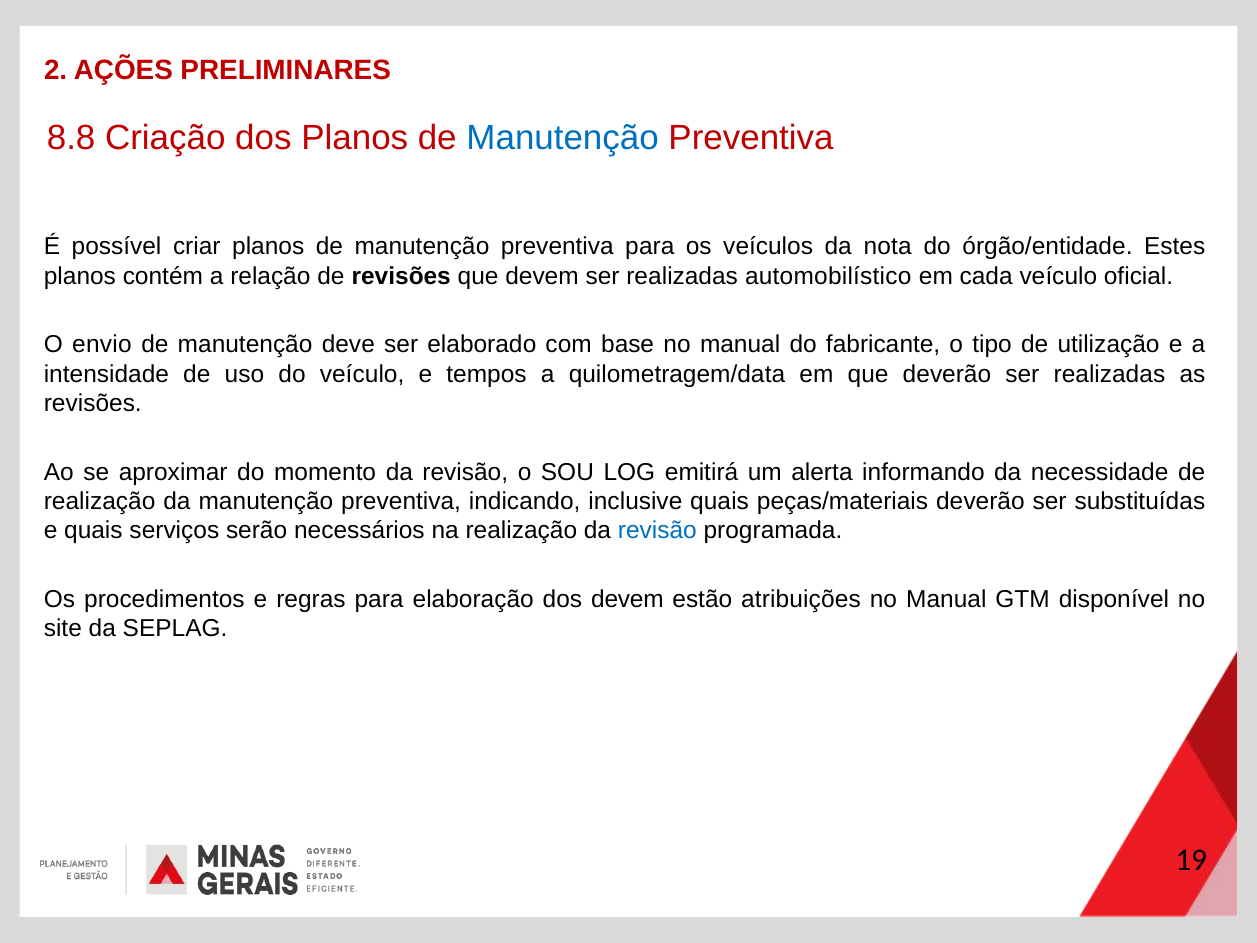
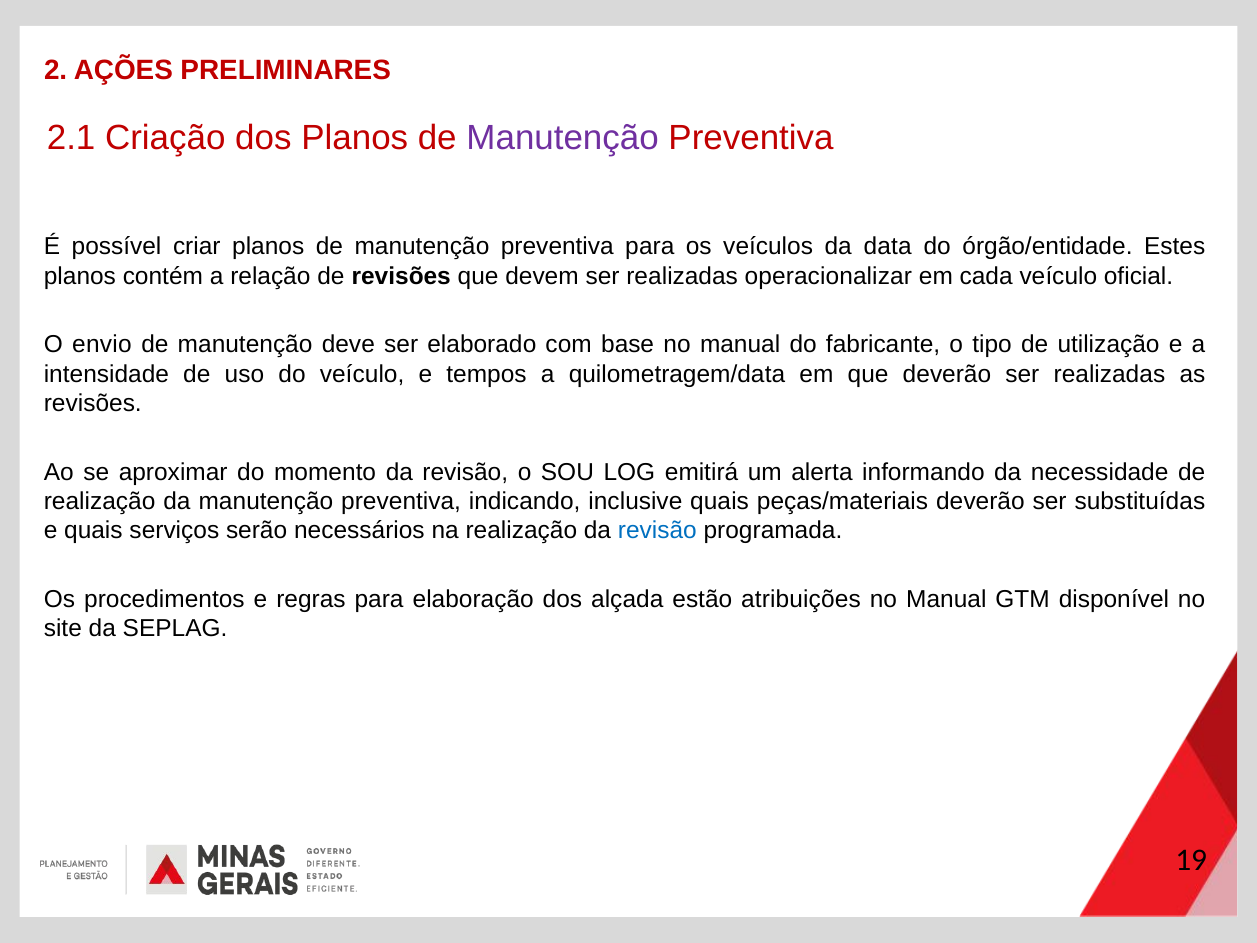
8.8: 8.8 -> 2.1
Manutenção at (563, 138) colour: blue -> purple
nota: nota -> data
automobilístico: automobilístico -> operacionalizar
dos devem: devem -> alçada
